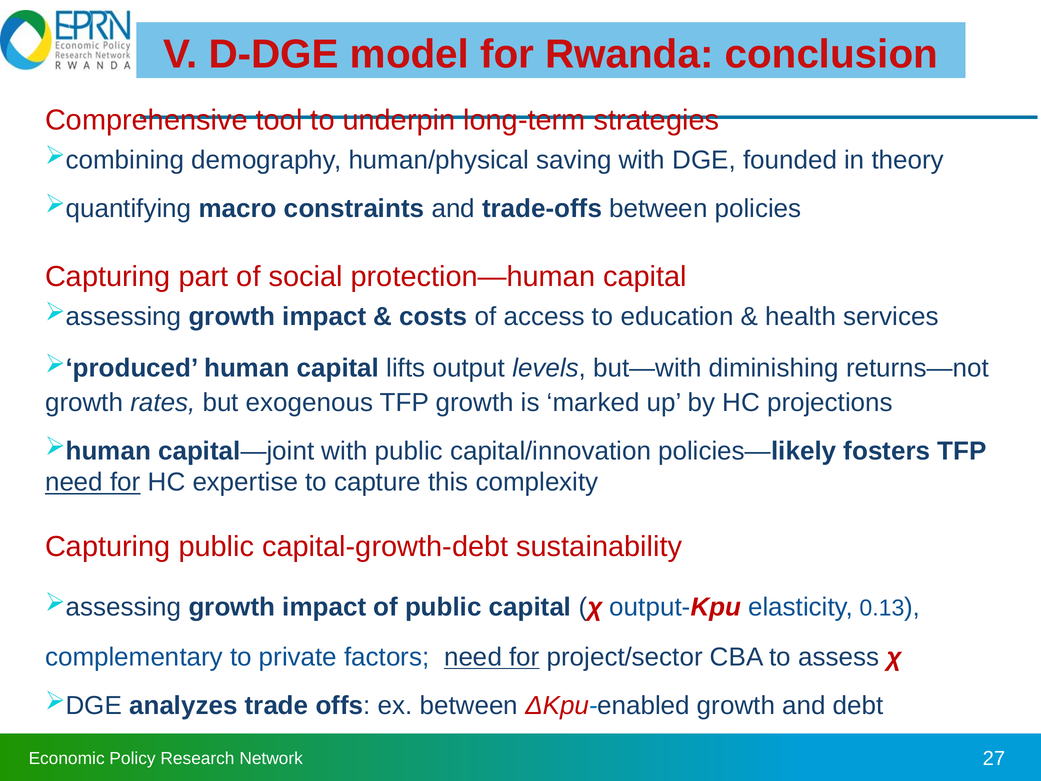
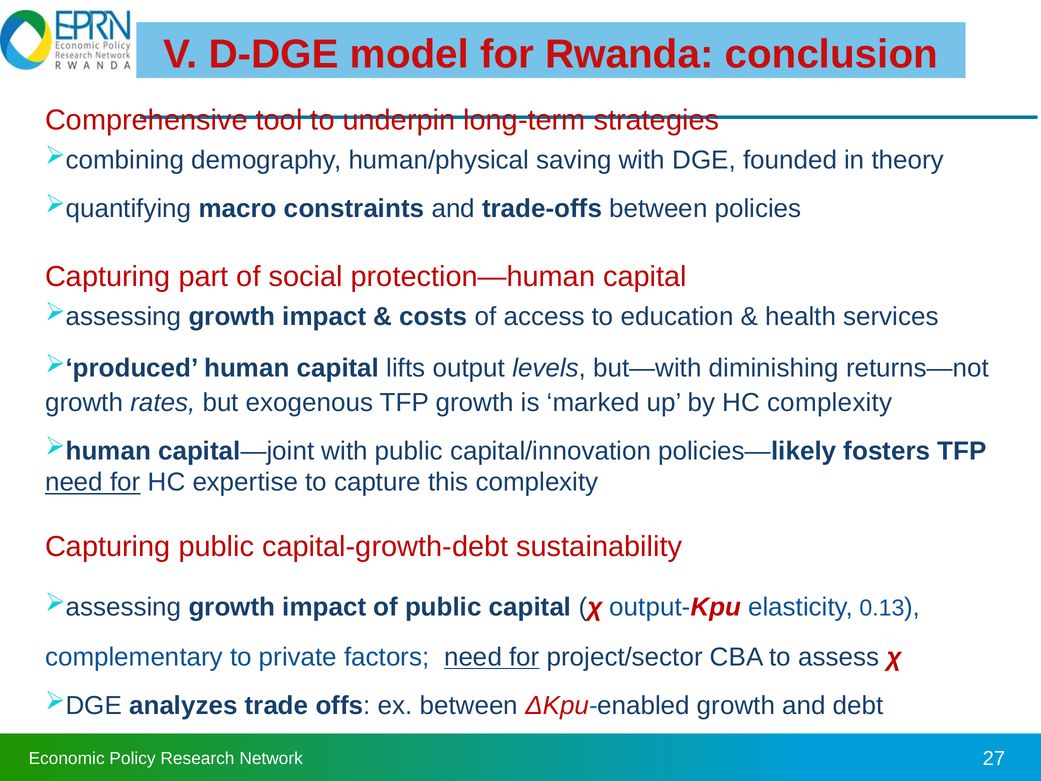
HC projections: projections -> complexity
